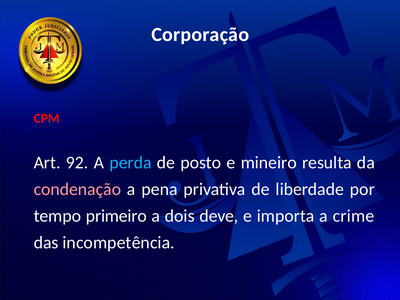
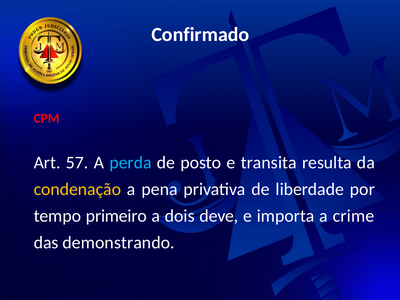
Corporação: Corporação -> Confirmado
92: 92 -> 57
mineiro: mineiro -> transita
condenação colour: pink -> yellow
incompetência: incompetência -> demonstrando
